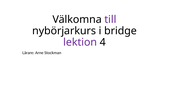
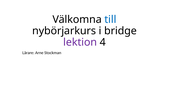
till colour: purple -> blue
